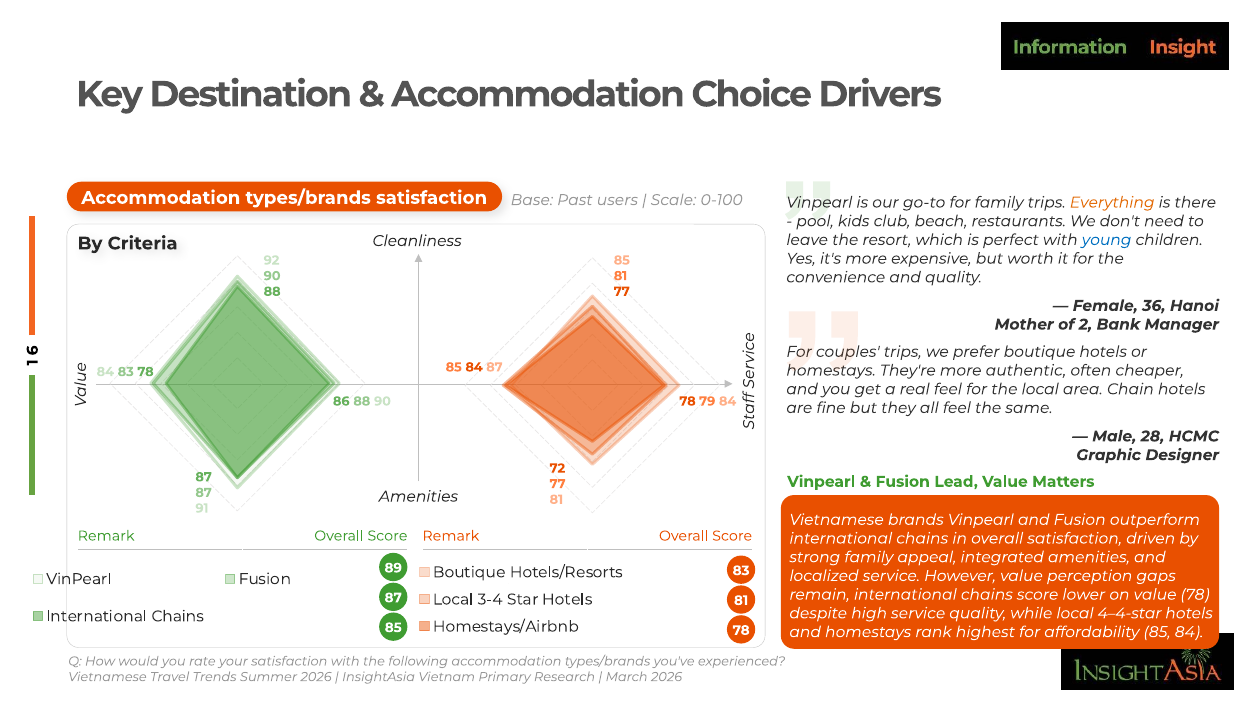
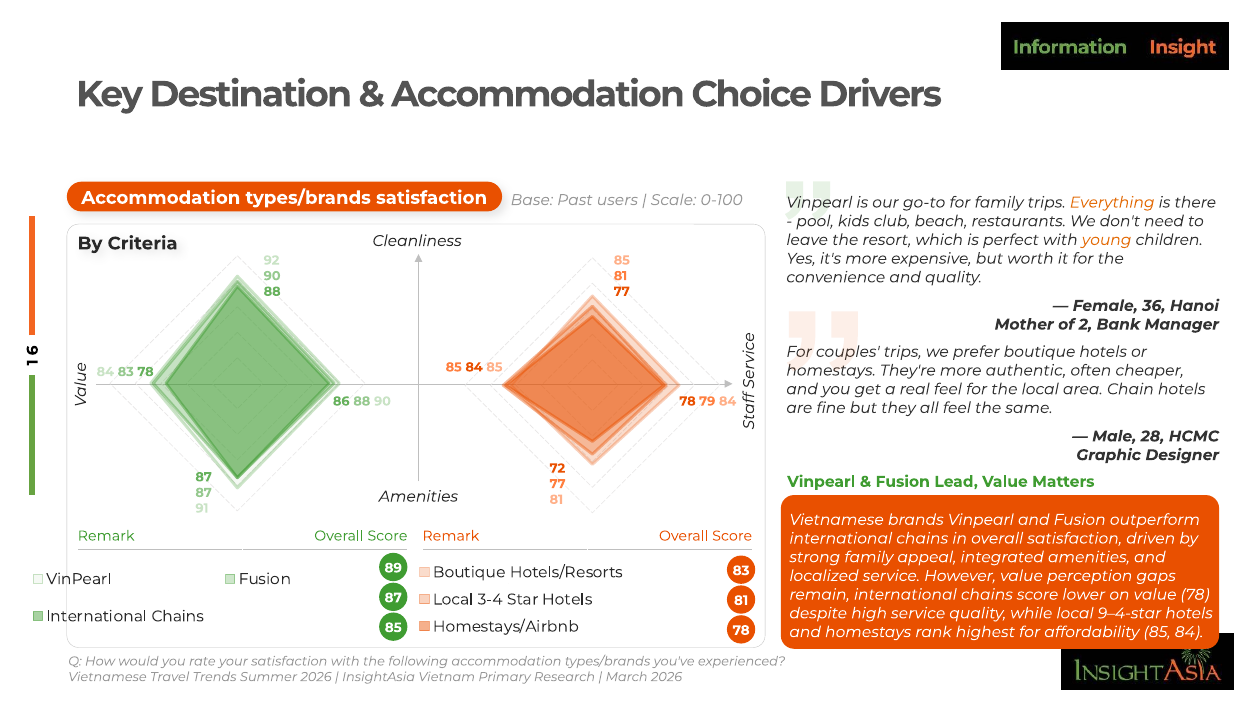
young colour: blue -> orange
85 84 87: 87 -> 85
4–4-star: 4–4-star -> 9–4-star
